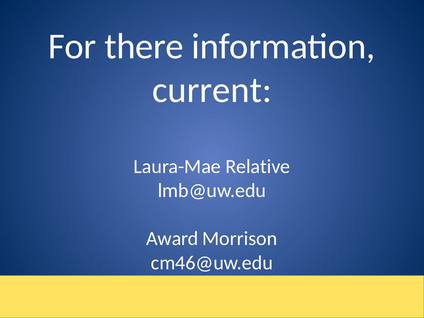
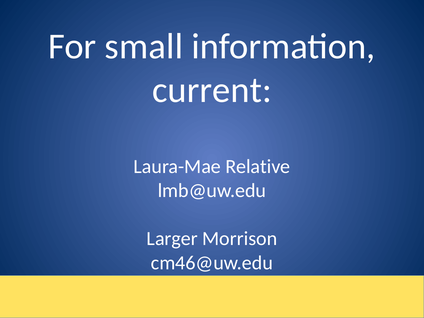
there: there -> small
Award: Award -> Larger
